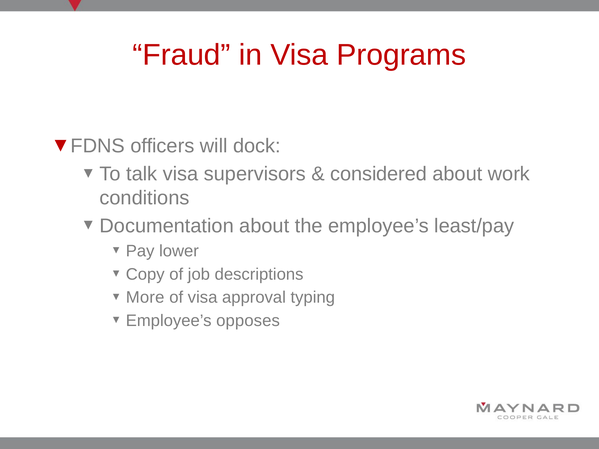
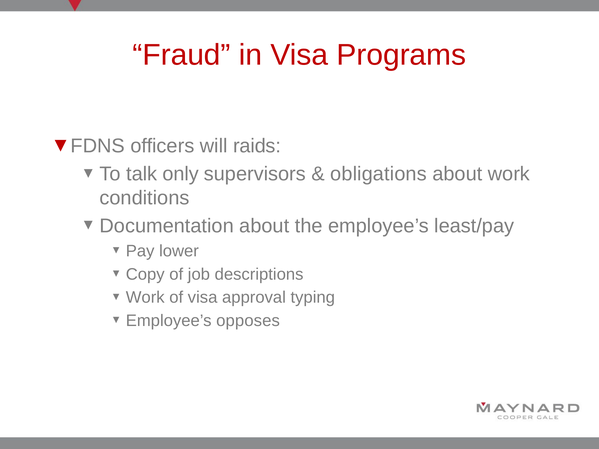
dock: dock -> raids
talk visa: visa -> only
considered: considered -> obligations
More at (145, 298): More -> Work
